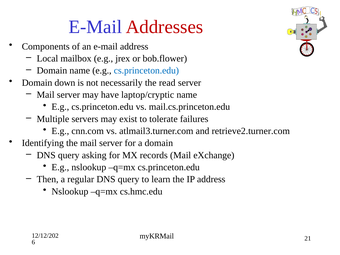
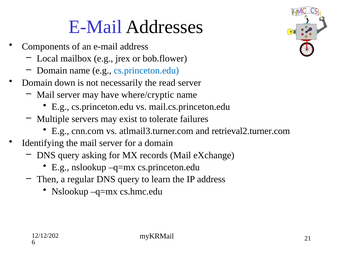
Addresses colour: red -> black
laptop/cryptic: laptop/cryptic -> where/cryptic
retrieve2.turner.com: retrieve2.turner.com -> retrieval2.turner.com
